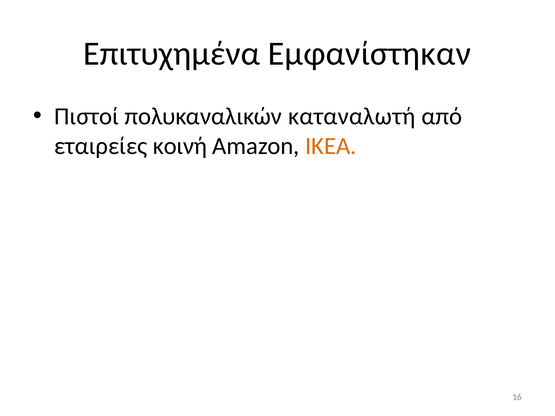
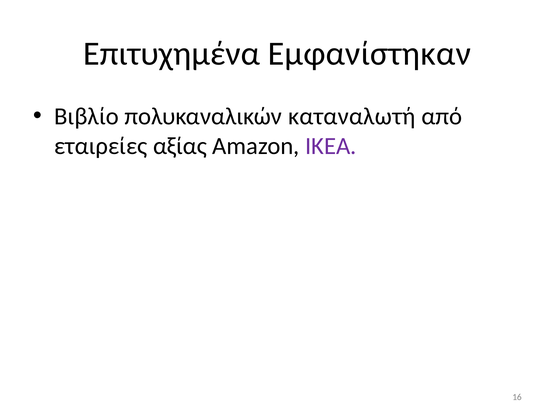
Πιστοί: Πιστοί -> Βιβλίο
κοινή: κοινή -> αξίας
IKEA colour: orange -> purple
